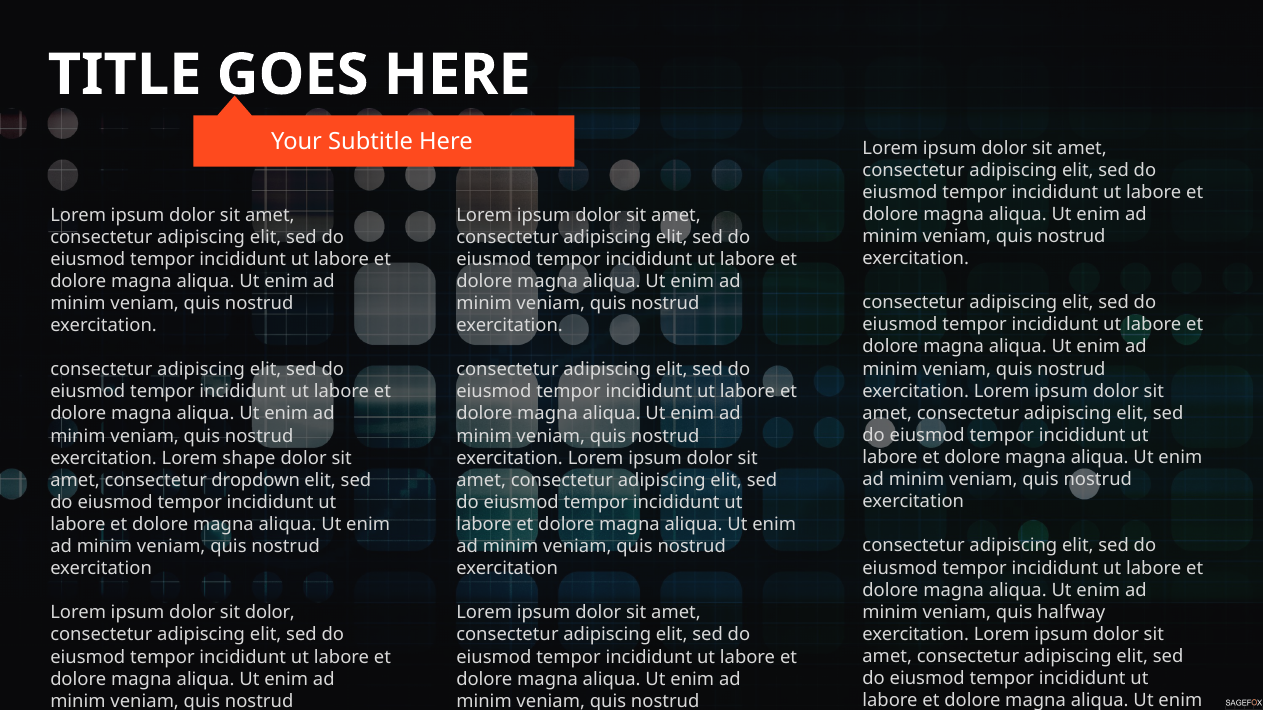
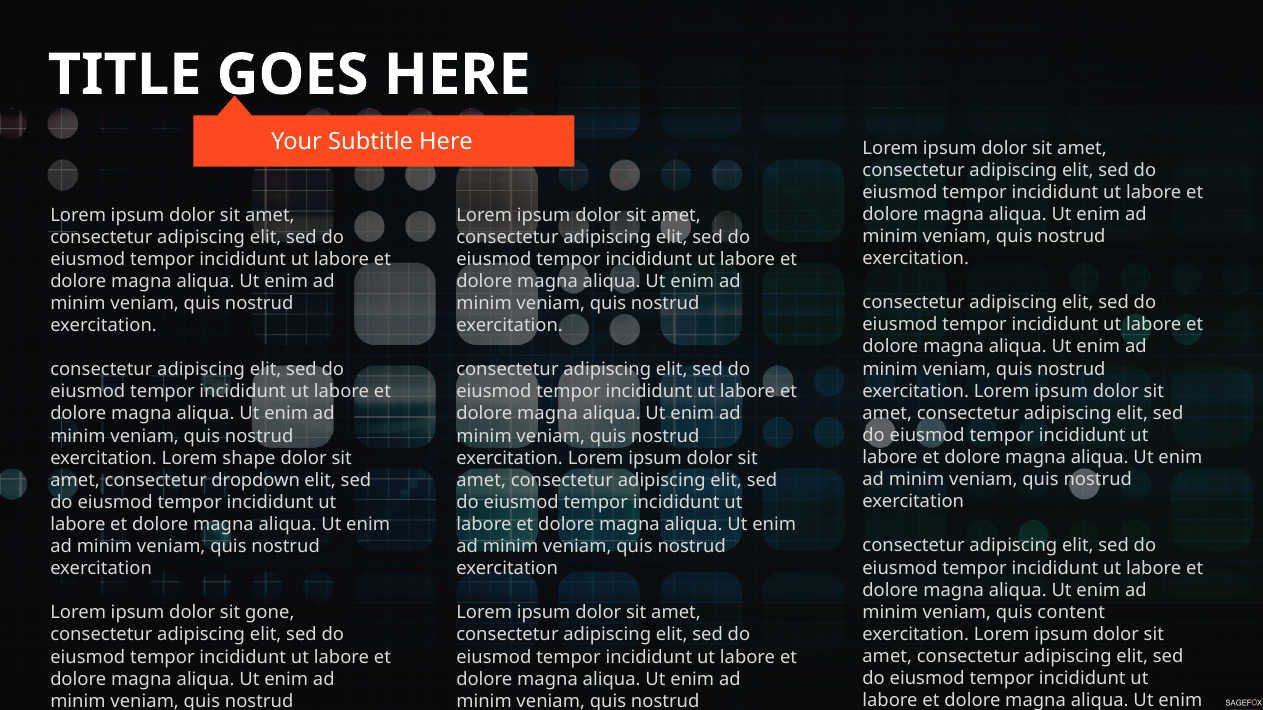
halfway: halfway -> content
sit dolor: dolor -> gone
